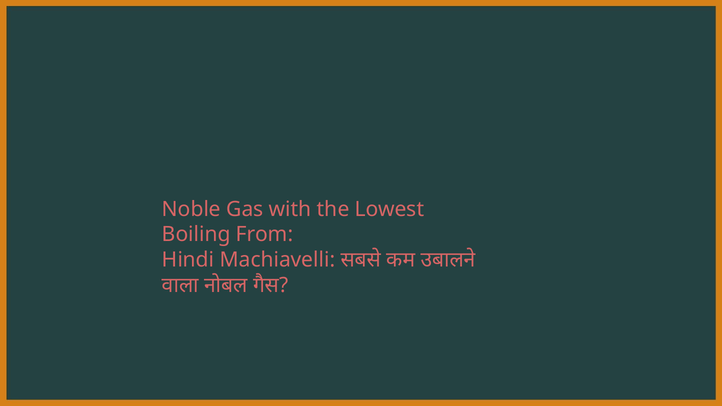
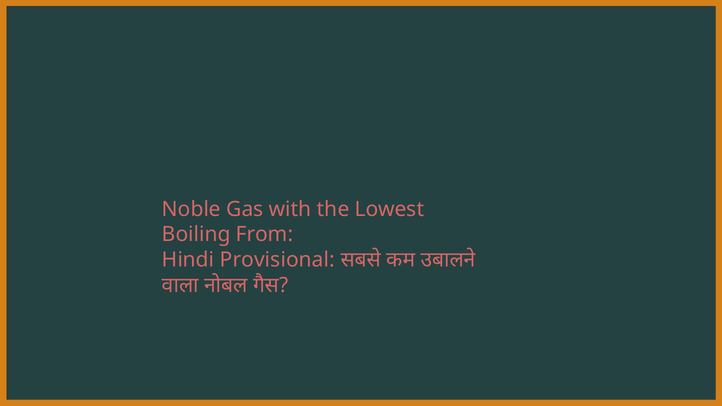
Machiavelli: Machiavelli -> Provisional
